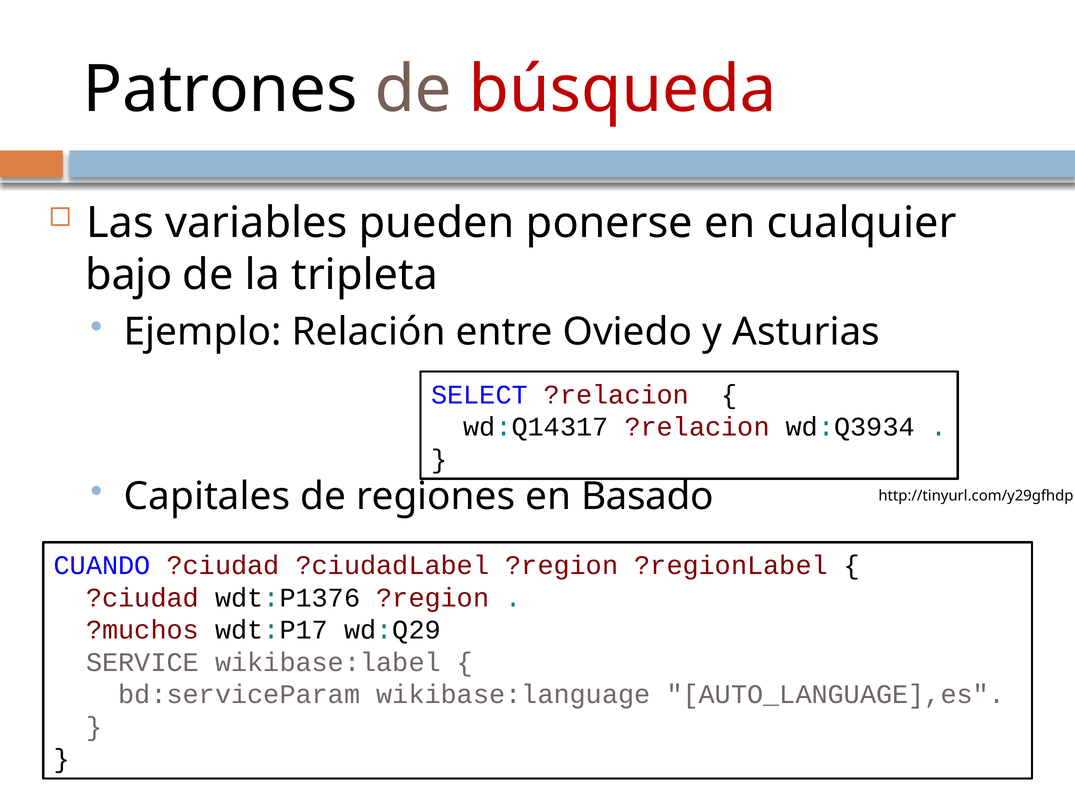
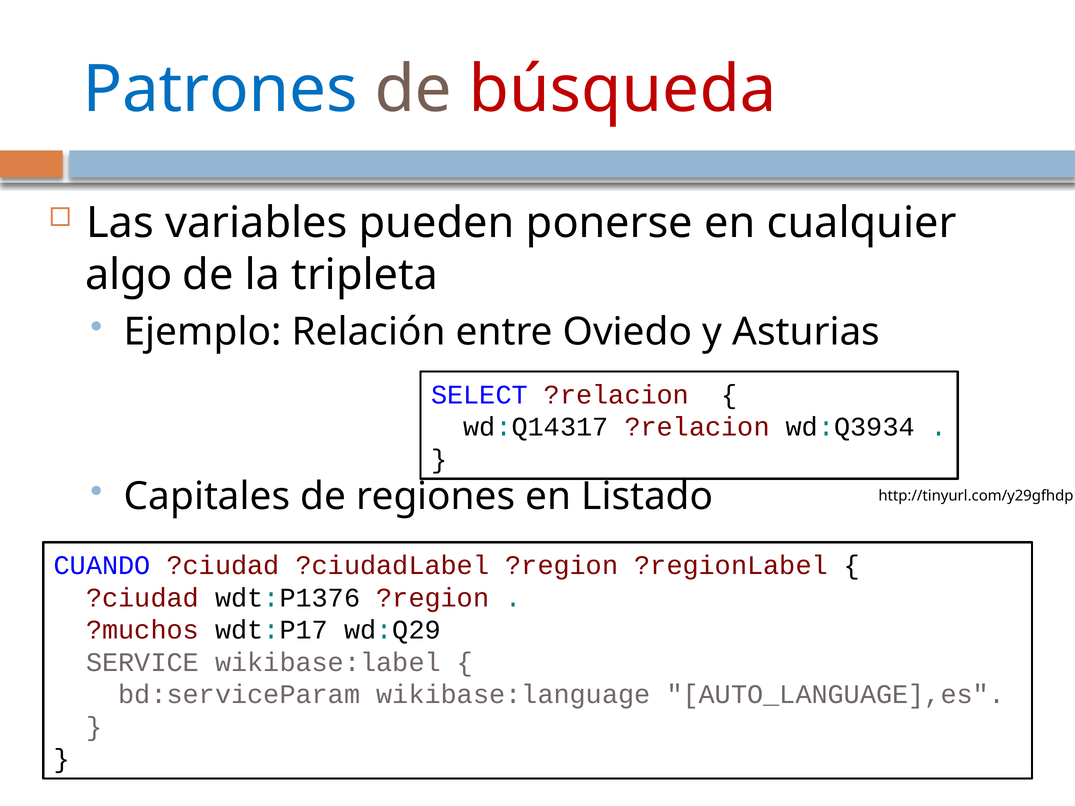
Patrones colour: black -> blue
bajo: bajo -> algo
Basado: Basado -> Listado
